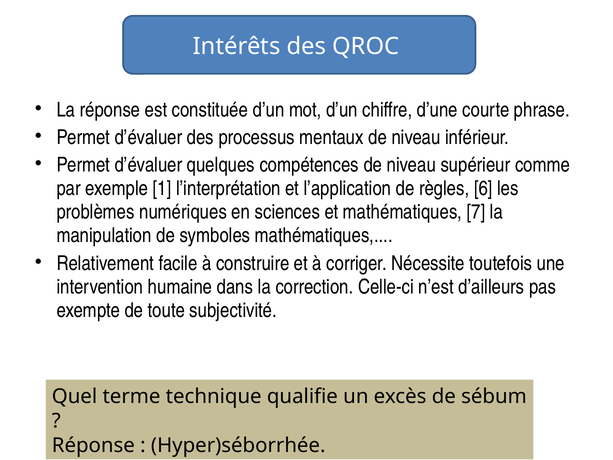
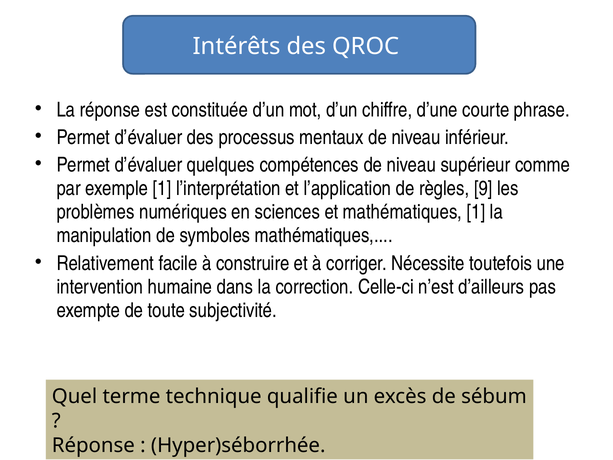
6: 6 -> 9
mathématiques 7: 7 -> 1
